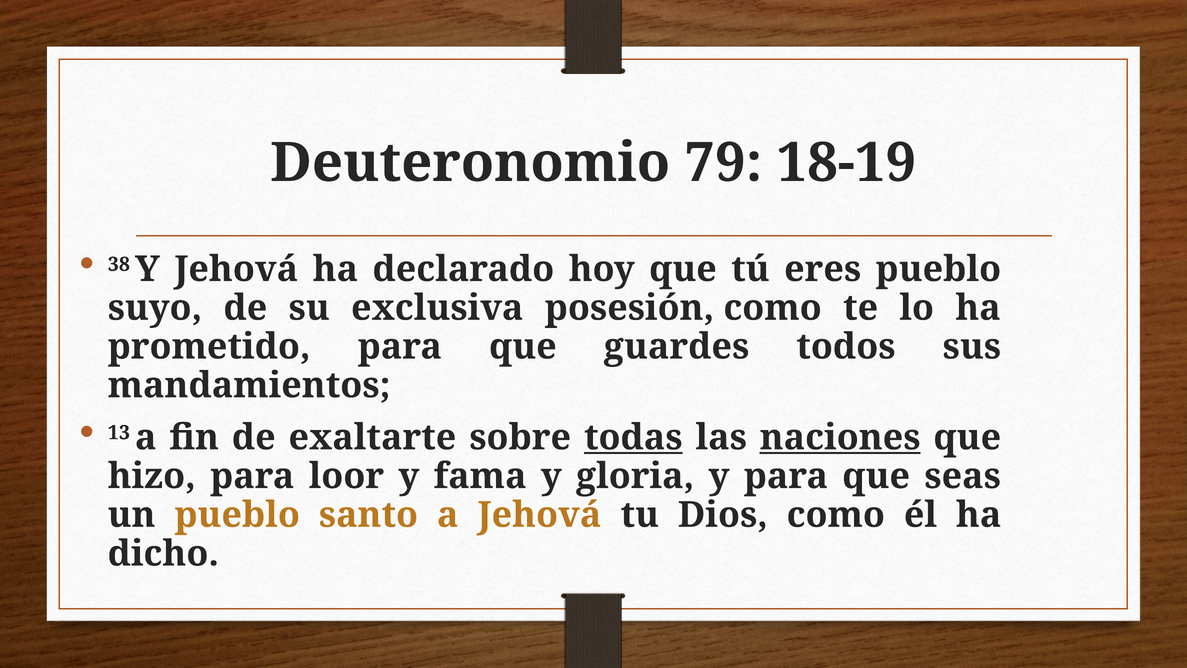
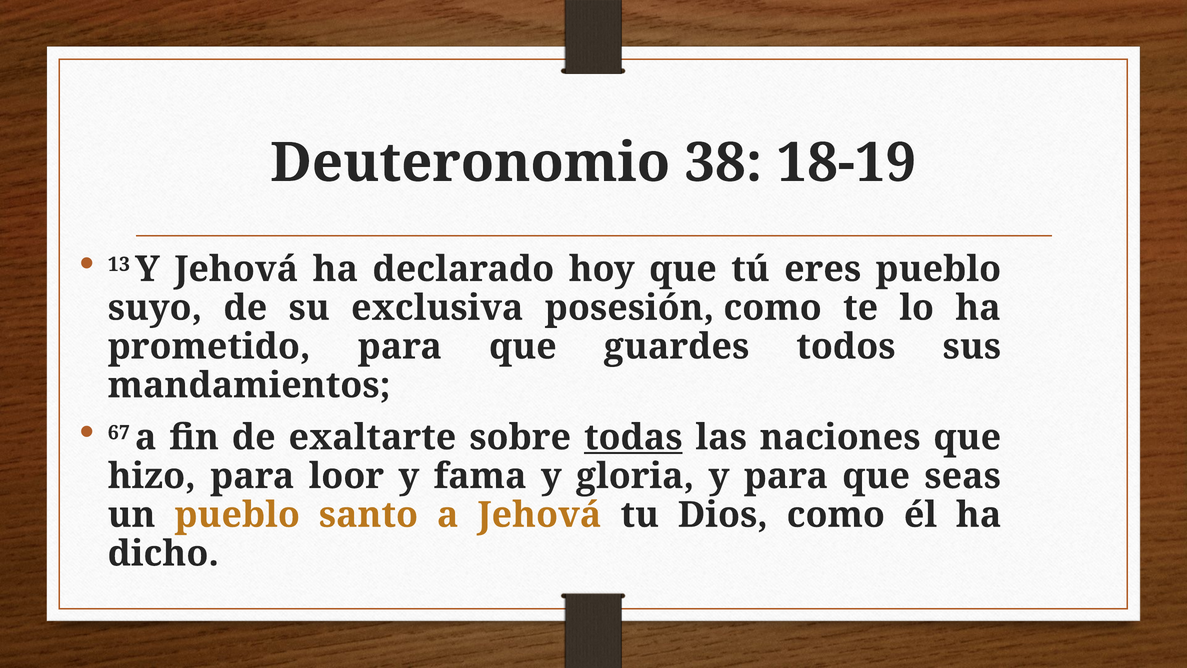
79: 79 -> 38
38: 38 -> 13
13: 13 -> 67
naciones underline: present -> none
